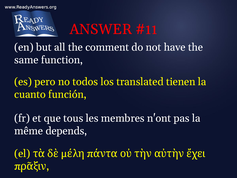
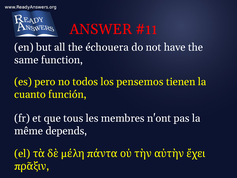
comment: comment -> échouera
translated: translated -> pensemos
